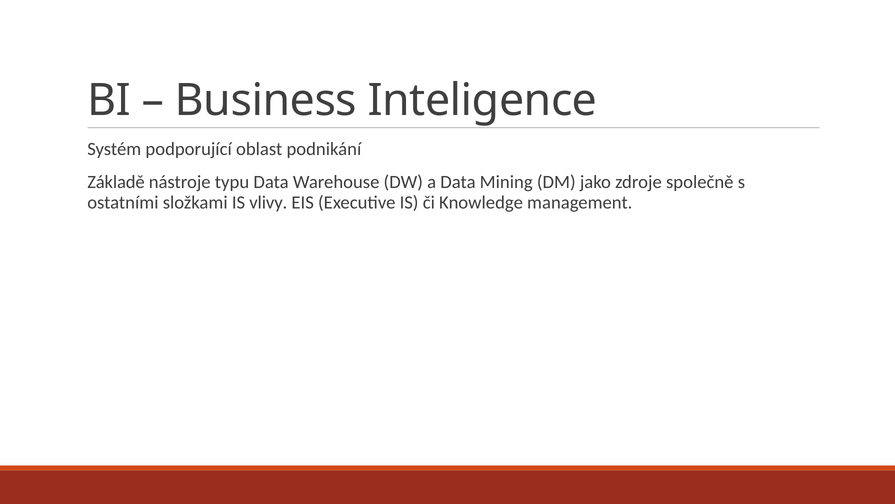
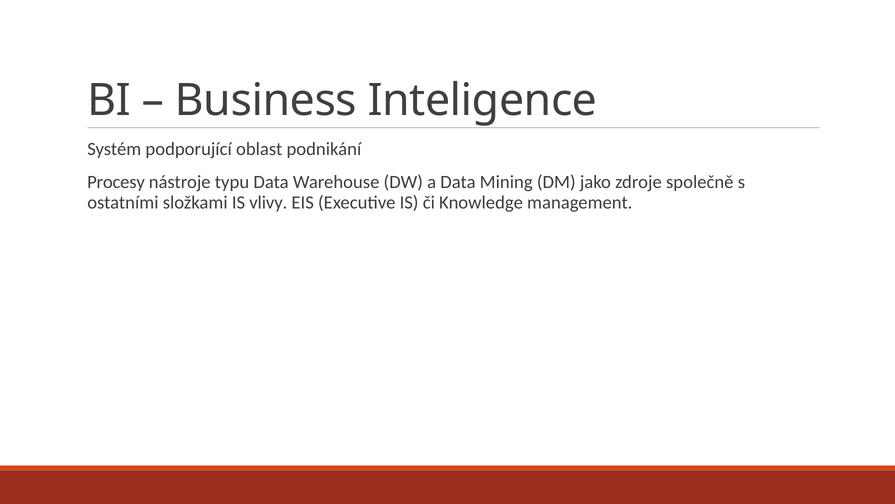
Základě: Základě -> Procesy
